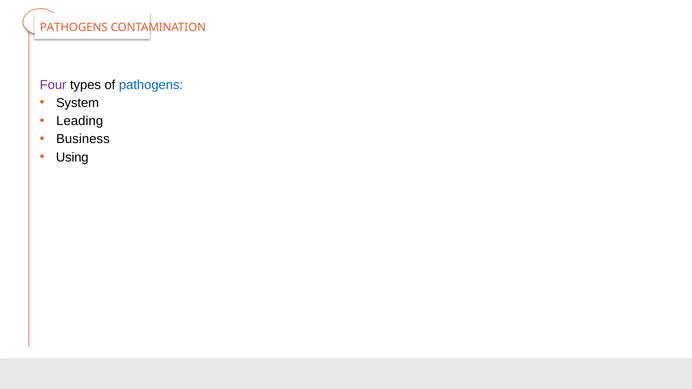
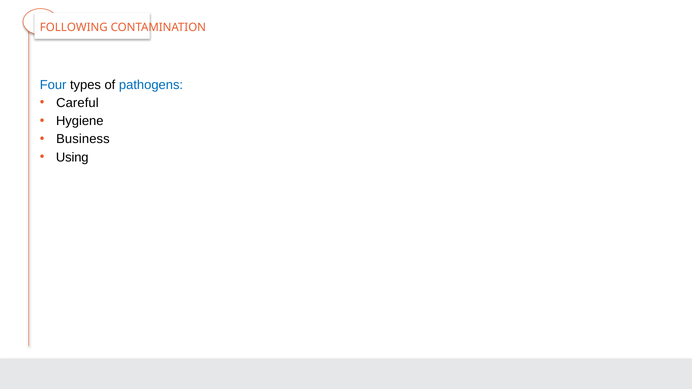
PATHOGENS at (74, 28): PATHOGENS -> FOLLOWING
Four colour: purple -> blue
System: System -> Careful
Leading: Leading -> Hygiene
